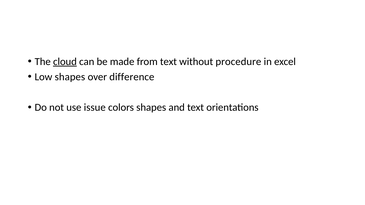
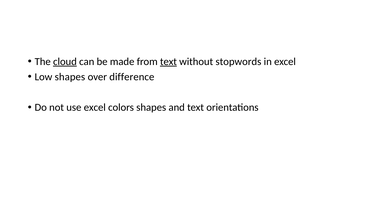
text at (168, 62) underline: none -> present
procedure: procedure -> stopwords
use issue: issue -> excel
